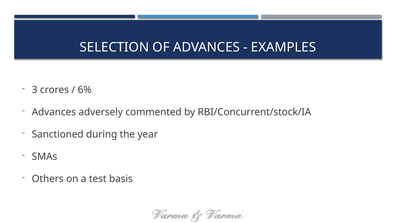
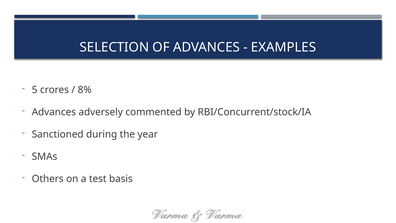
3: 3 -> 5
6%: 6% -> 8%
